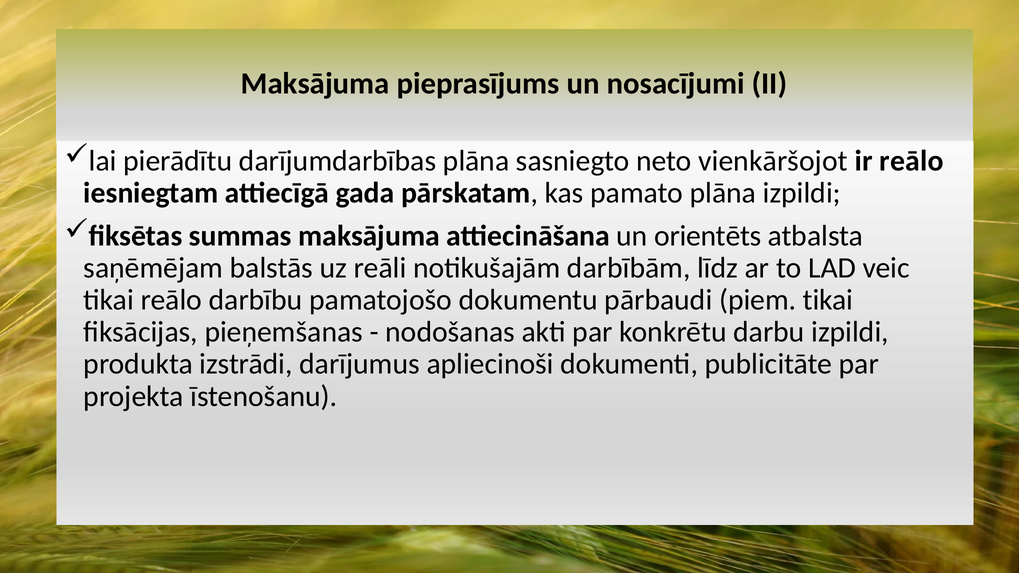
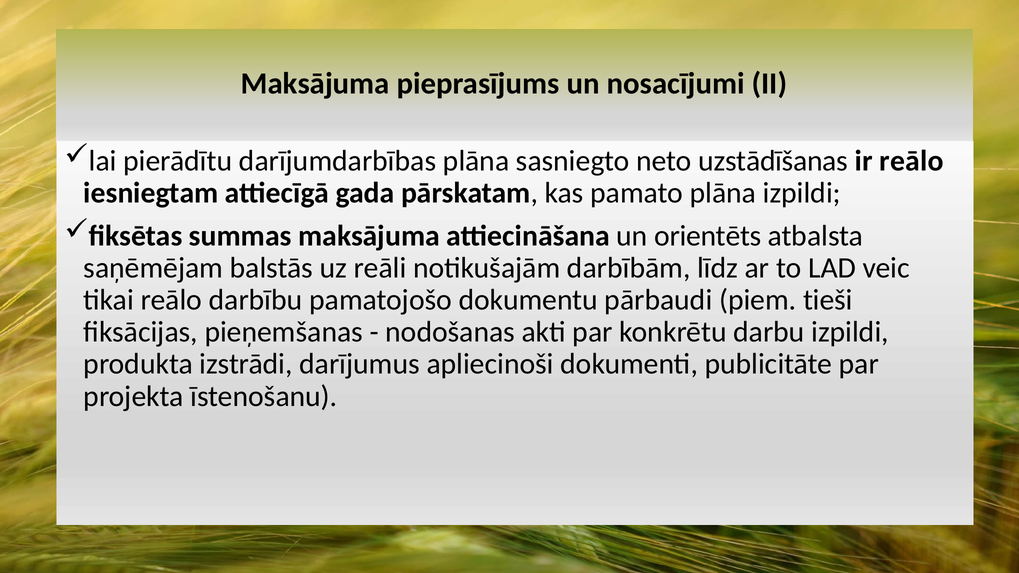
vienkāršojot: vienkāršojot -> uzstādīšanas
piem tikai: tikai -> tieši
